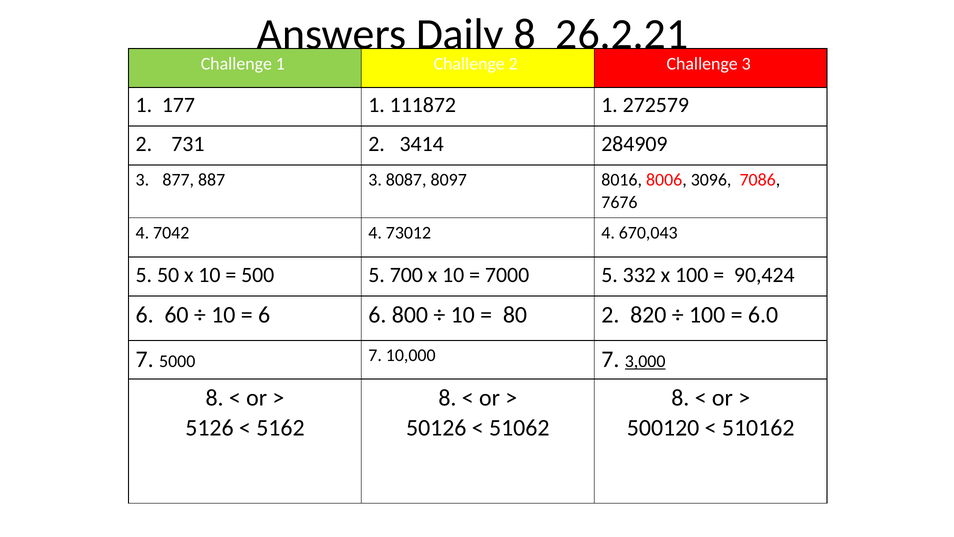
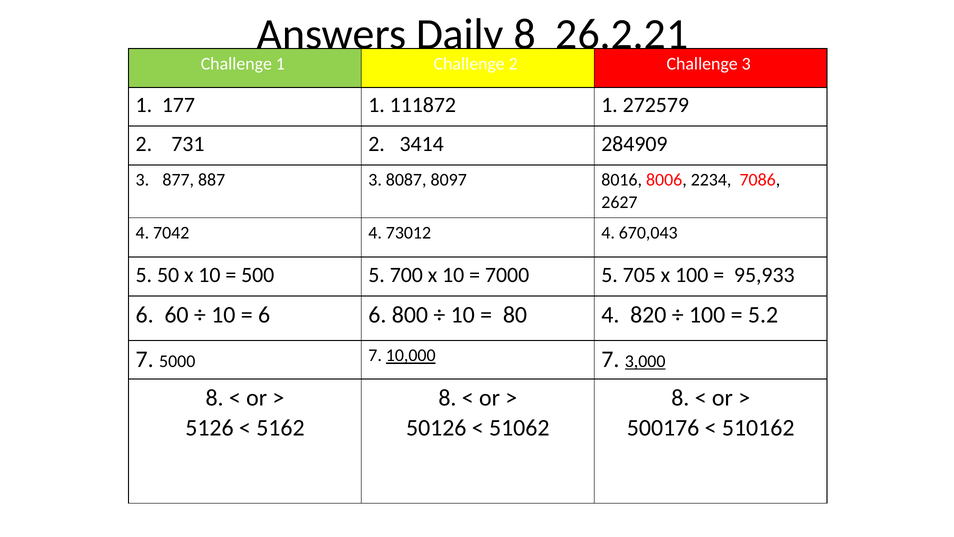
3096: 3096 -> 2234
7676: 7676 -> 2627
332: 332 -> 705
90,424: 90,424 -> 95,933
80 2: 2 -> 4
6.0: 6.0 -> 5.2
10,000 underline: none -> present
500120: 500120 -> 500176
